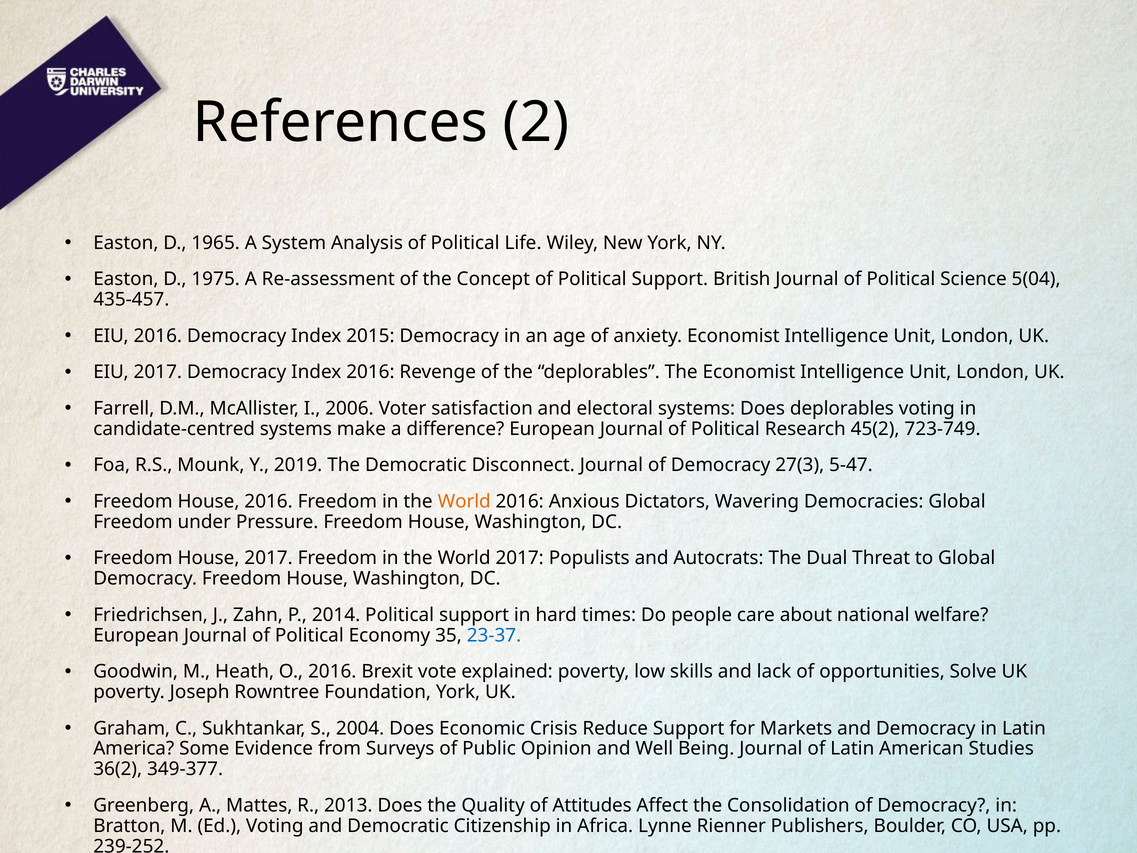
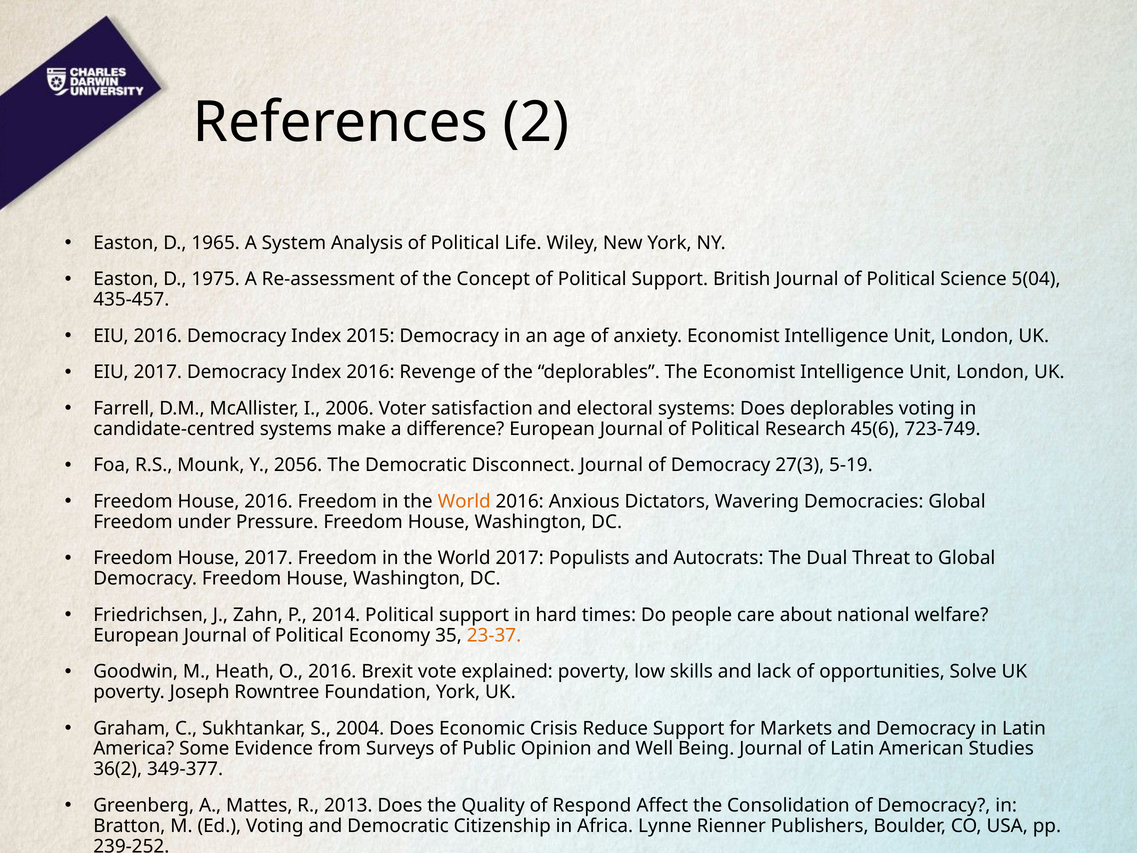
45(2: 45(2 -> 45(6
2019: 2019 -> 2056
5-47: 5-47 -> 5-19
23-37 colour: blue -> orange
Attitudes: Attitudes -> Respond
